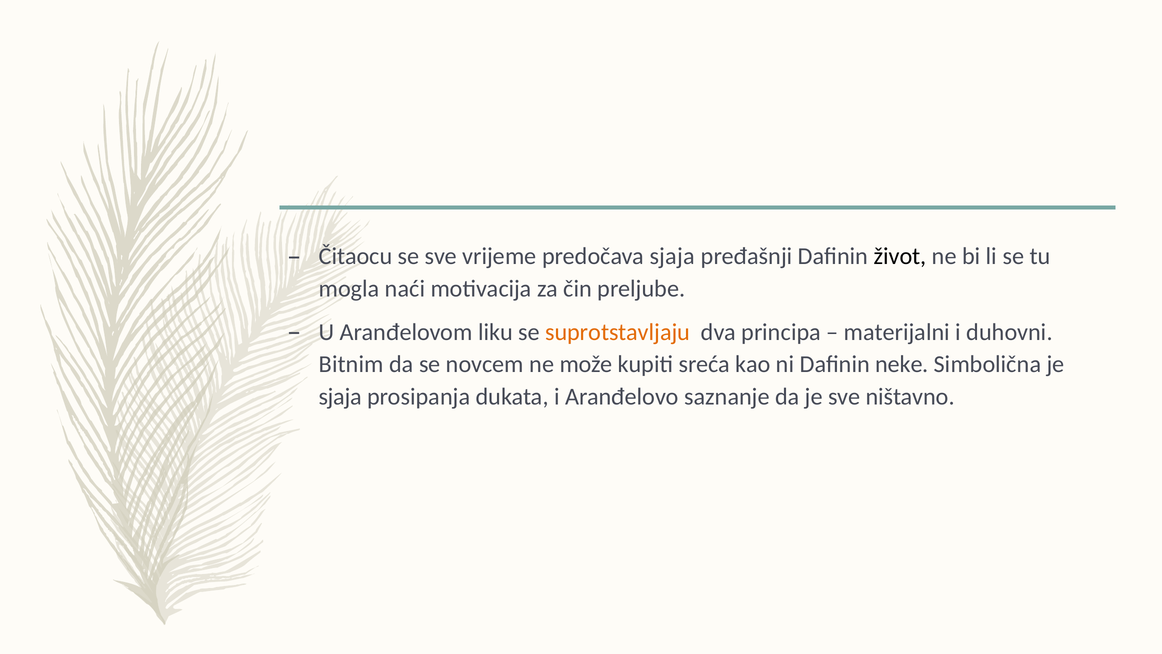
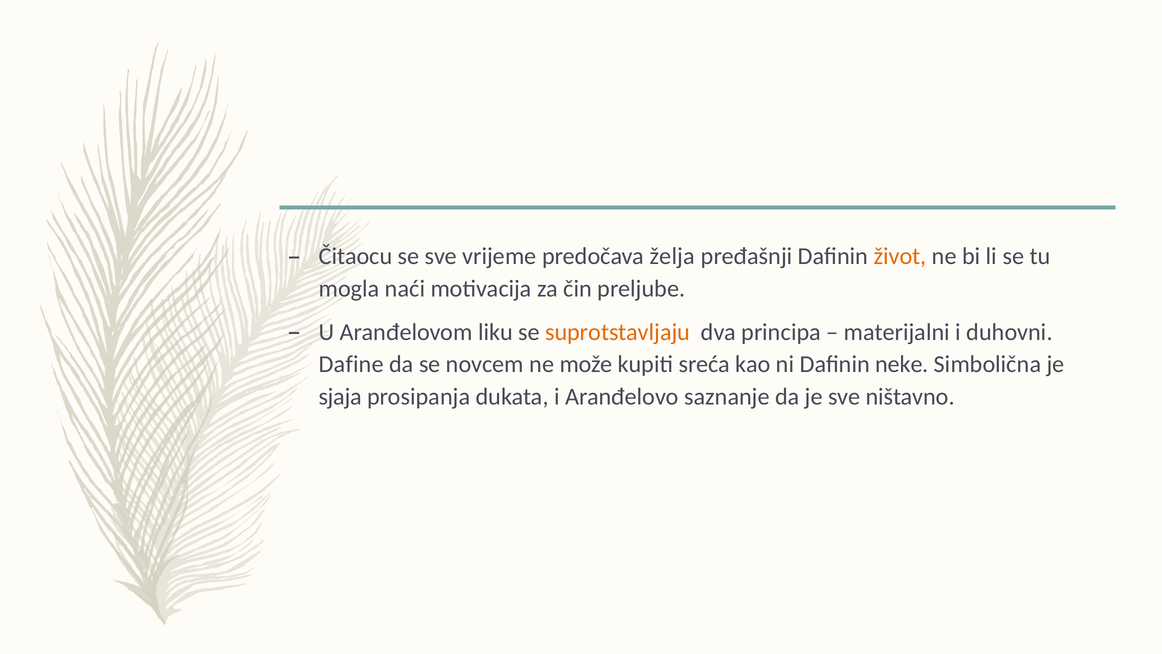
predočava sjaja: sjaja -> želja
život colour: black -> orange
Bitnim: Bitnim -> Dafine
